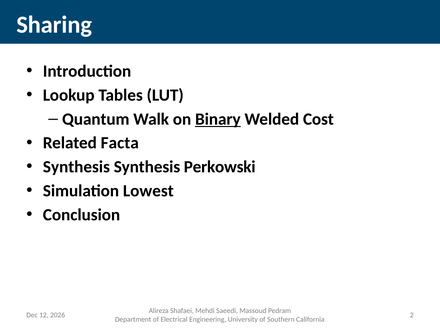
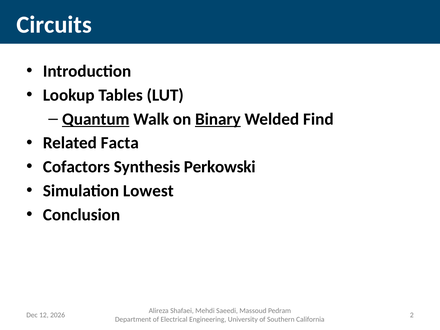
Sharing: Sharing -> Circuits
Quantum underline: none -> present
Cost: Cost -> Find
Synthesis at (76, 167): Synthesis -> Cofactors
